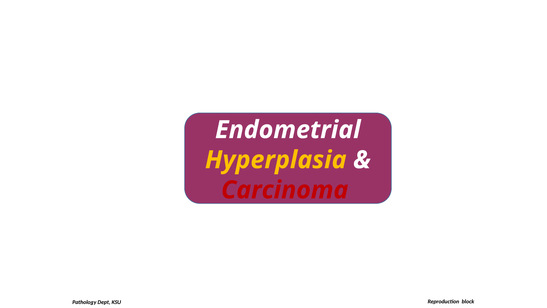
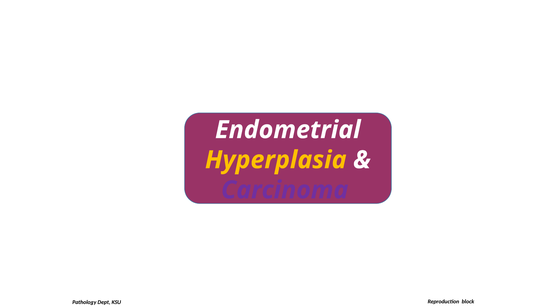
Carcinoma colour: red -> purple
